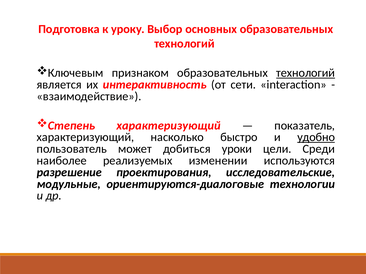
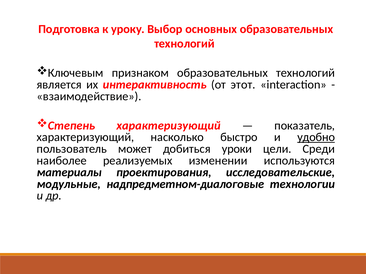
технологий at (306, 73) underline: present -> none
сети: сети -> этот
разрешение: разрешение -> материалы
ориентируются-диалоговые: ориентируются-диалоговые -> надпредметном-диалоговые
